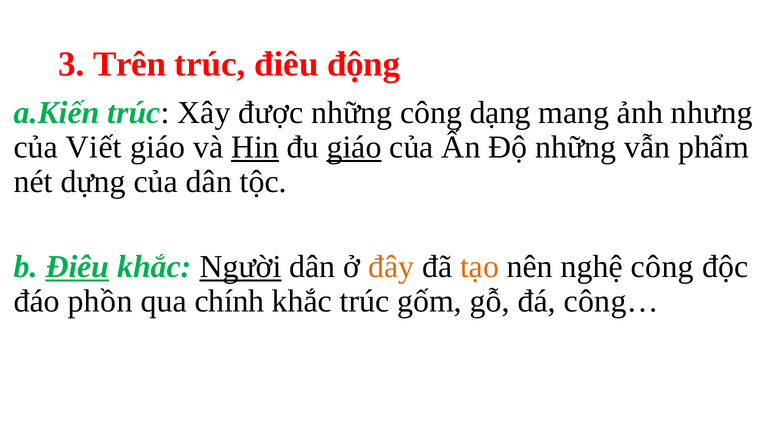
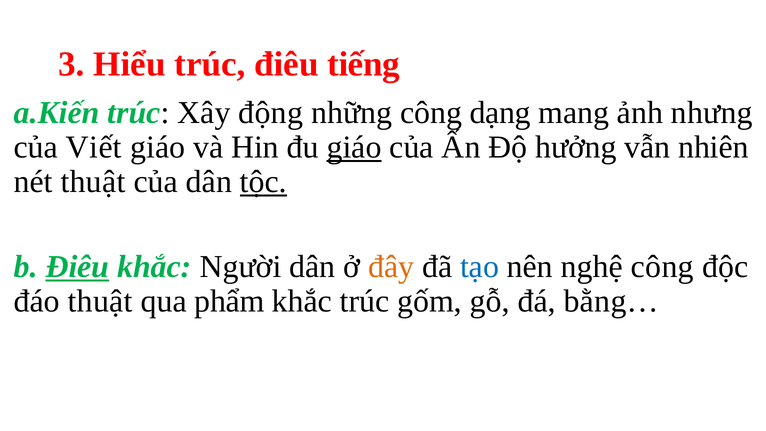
Trên: Trên -> Hiểu
động: động -> tiếng
được: được -> động
Hin underline: present -> none
Độ những: những -> hưởng
phẩm: phẩm -> nhiên
nét dựng: dựng -> thuật
tộc underline: none -> present
Người underline: present -> none
tạo colour: orange -> blue
đáo phồn: phồn -> thuật
chính: chính -> phẩm
công…: công… -> bằng…
